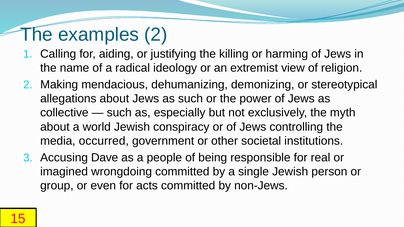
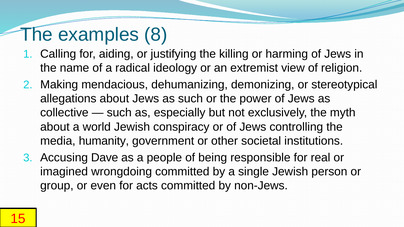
examples 2: 2 -> 8
occurred: occurred -> humanity
